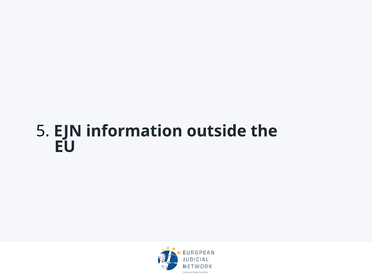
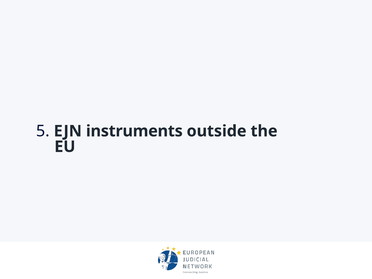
information: information -> instruments
